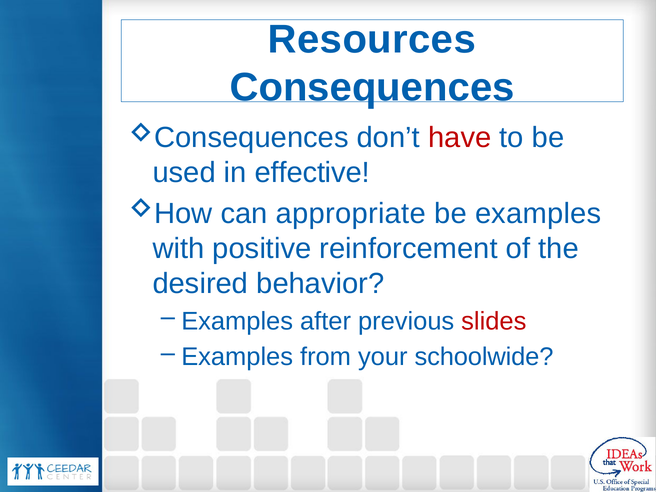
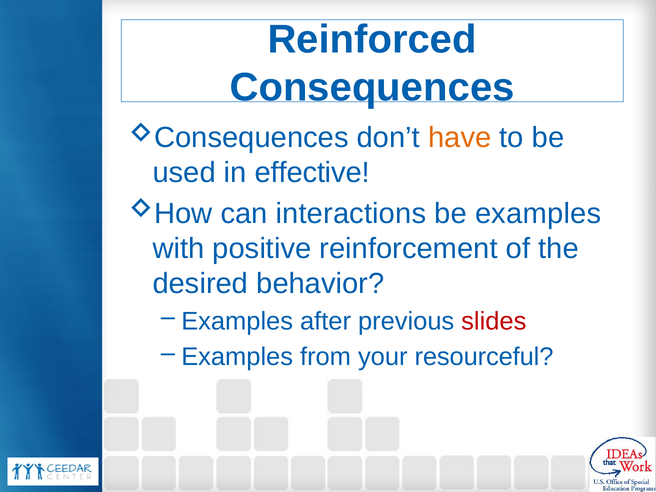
Resources: Resources -> Reinforced
have colour: red -> orange
appropriate: appropriate -> interactions
schoolwide: schoolwide -> resourceful
